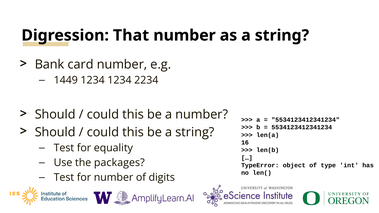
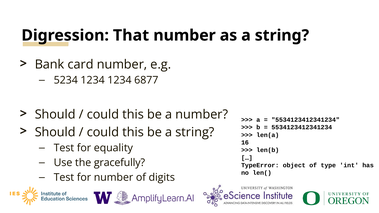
1449: 1449 -> 5234
2234: 2234 -> 6877
packages: packages -> gracefully
